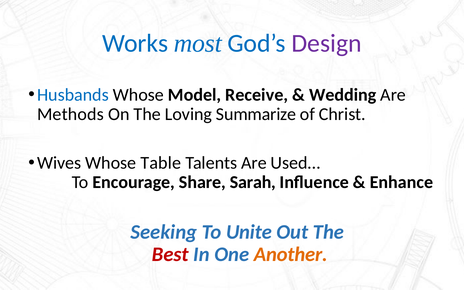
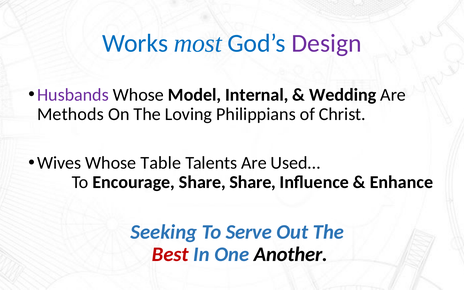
Husbands colour: blue -> purple
Receive: Receive -> Internal
Summarize: Summarize -> Philippians
Share Sarah: Sarah -> Share
Unite: Unite -> Serve
Another colour: orange -> black
